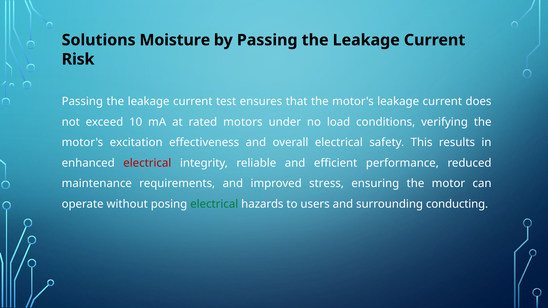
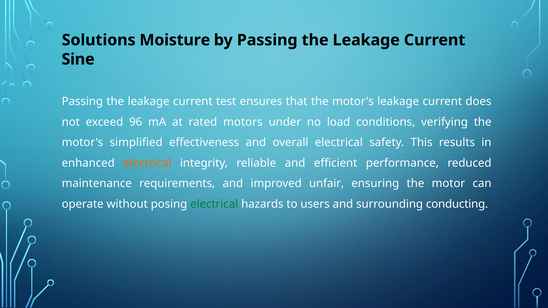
Risk: Risk -> Sine
10: 10 -> 96
excitation: excitation -> simplified
electrical at (147, 163) colour: red -> orange
stress: stress -> unfair
